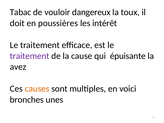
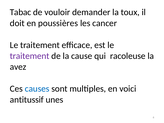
dangereux: dangereux -> demander
intérêt: intérêt -> cancer
épuisante: épuisante -> racoleuse
causes colour: orange -> blue
bronches: bronches -> antitussif
